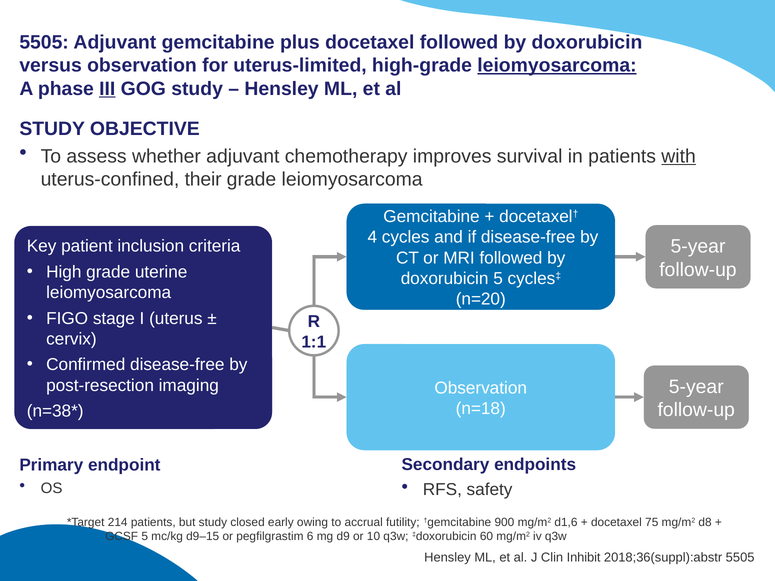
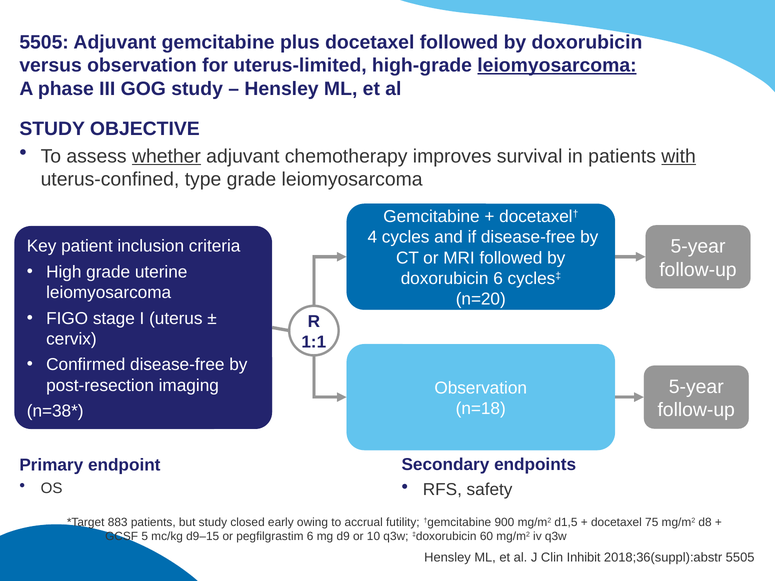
III underline: present -> none
whether underline: none -> present
their: their -> type
doxorubicin 5: 5 -> 6
214: 214 -> 883
d1,6: d1,6 -> d1,5
